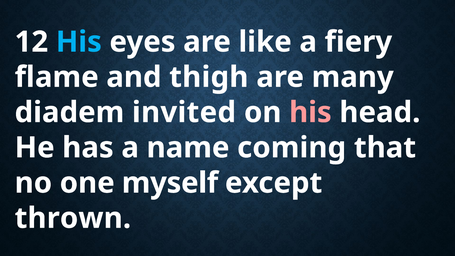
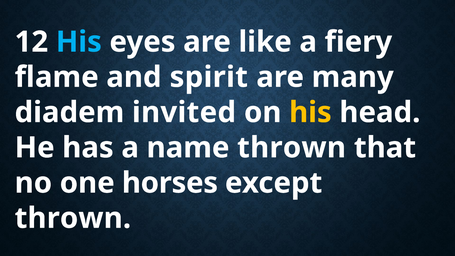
thigh: thigh -> spirit
his at (310, 112) colour: pink -> yellow
name coming: coming -> thrown
myself: myself -> horses
